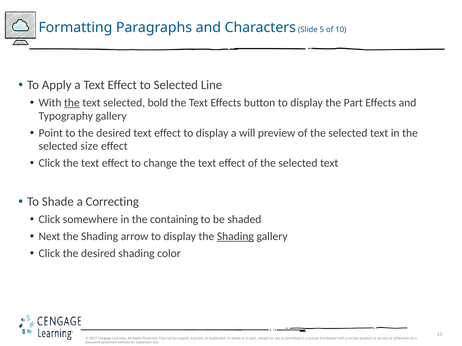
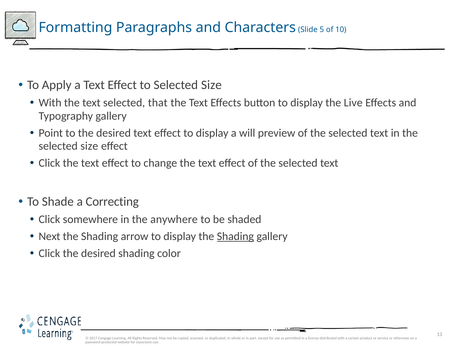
to Selected Line: Line -> Size
the at (72, 103) underline: present -> none
bold: bold -> that
the Part: Part -> Live
containing: containing -> anywhere
